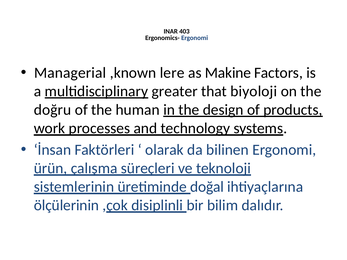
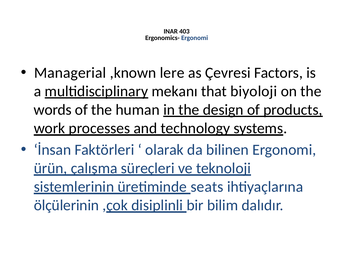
Makine: Makine -> Çevresi
greater: greater -> mekanı
doğru: doğru -> words
doğal: doğal -> seats
